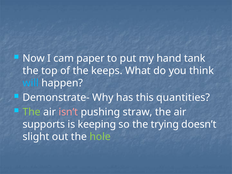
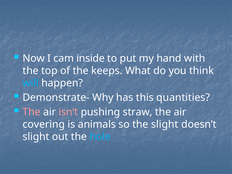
paper: paper -> inside
tank: tank -> with
The at (32, 112) colour: light green -> pink
supports: supports -> covering
keeping: keeping -> animals
the trying: trying -> slight
hole colour: light green -> light blue
